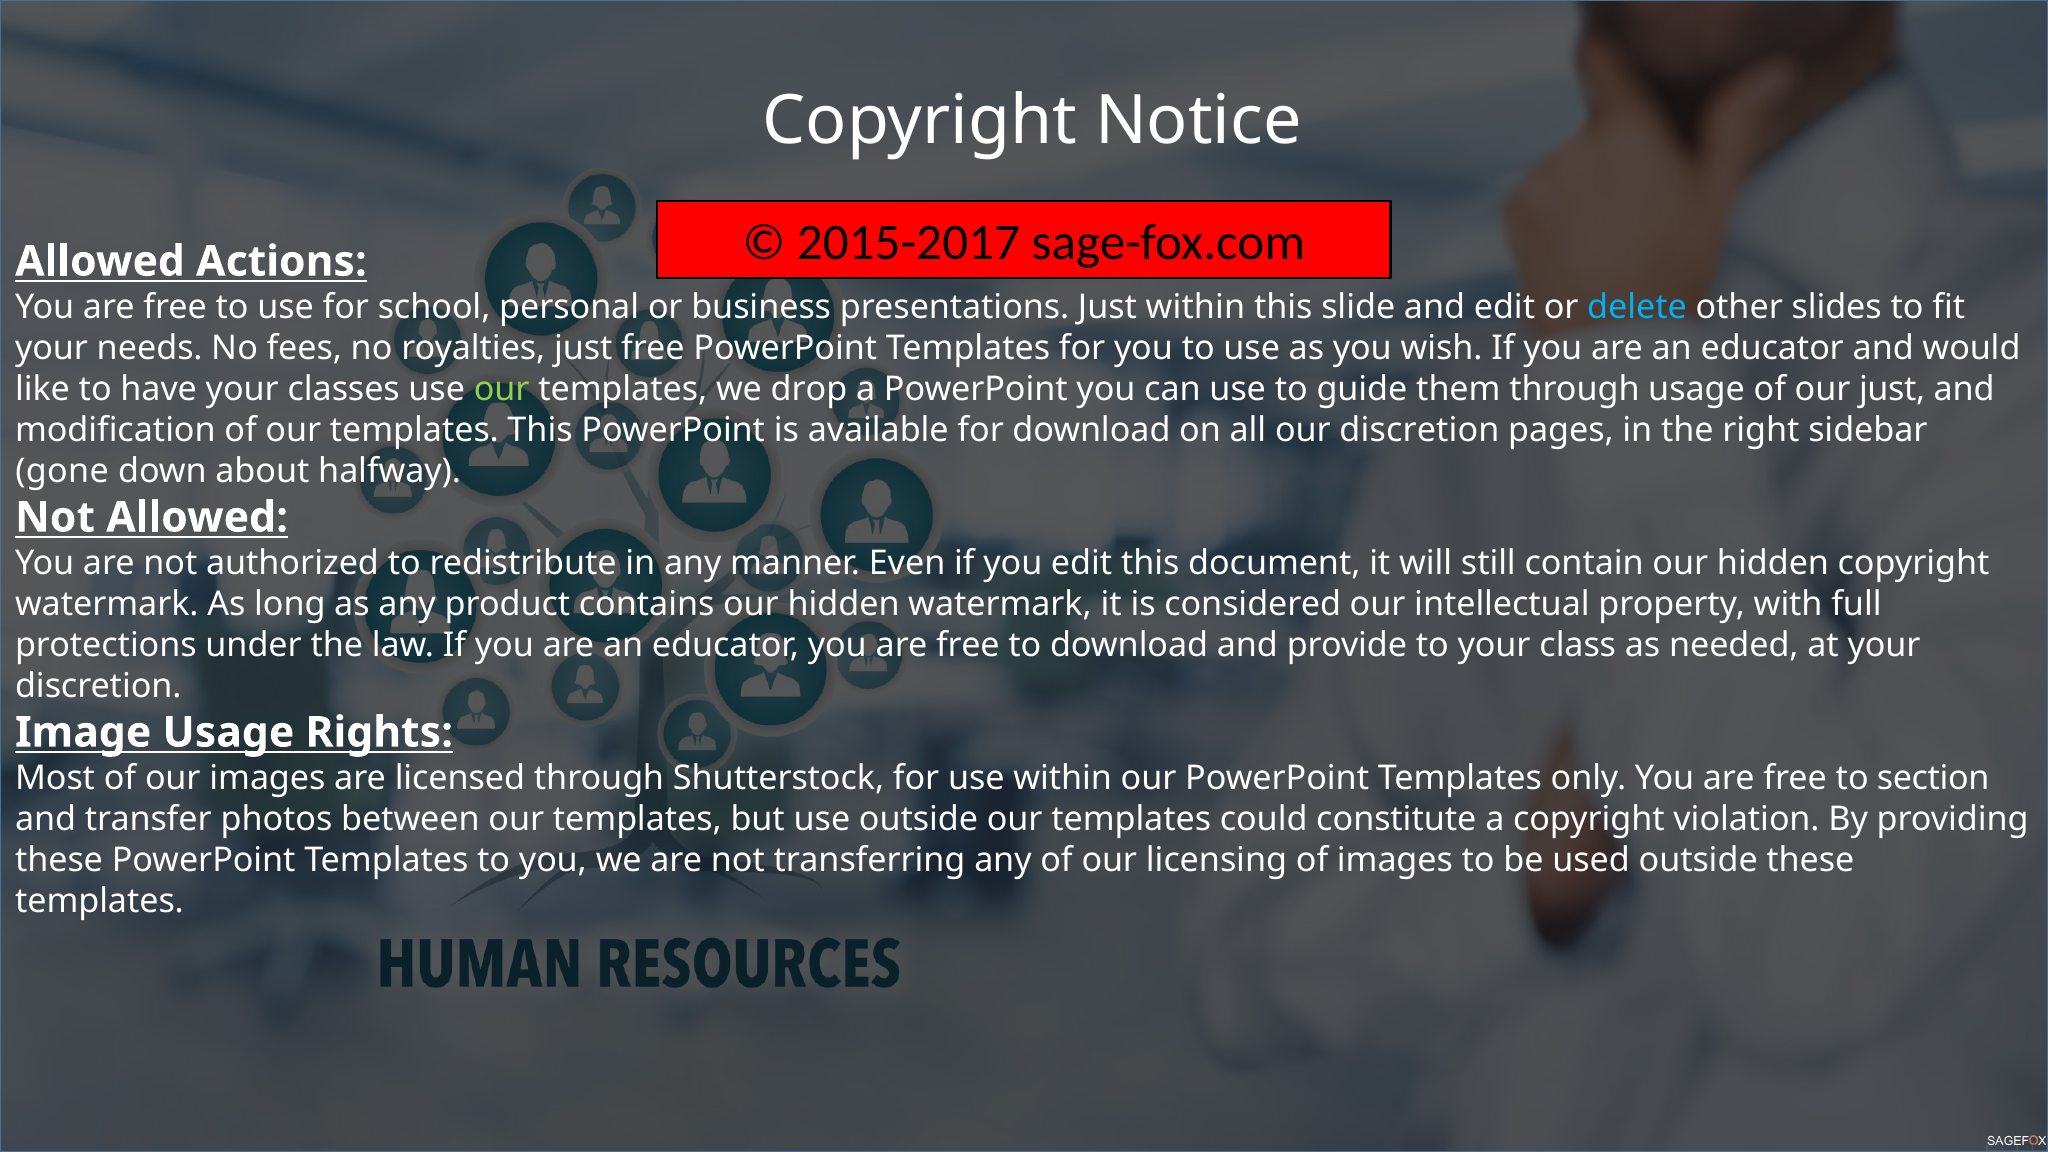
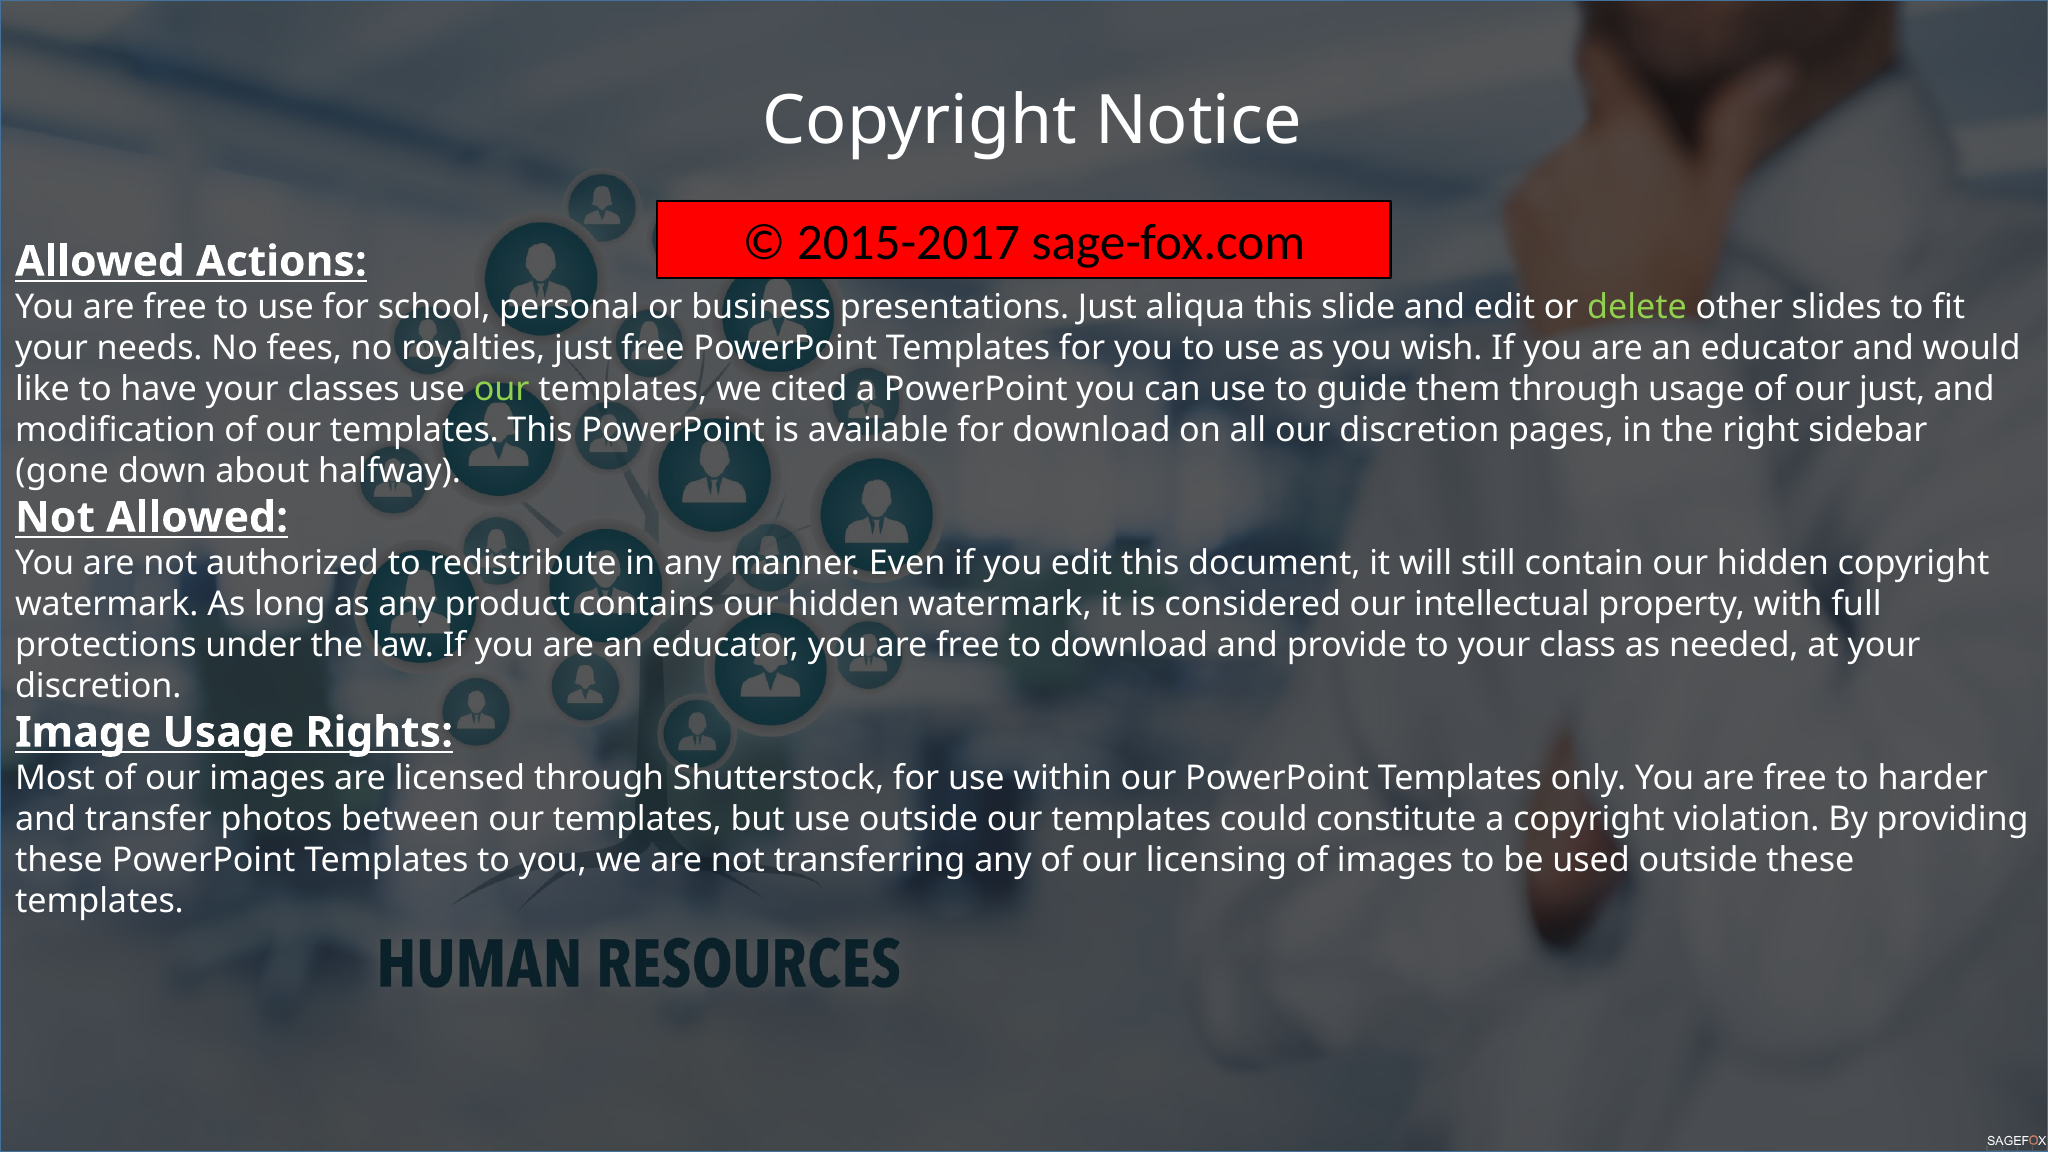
Just within: within -> aliqua
delete colour: light blue -> light green
drop: drop -> cited
section: section -> harder
